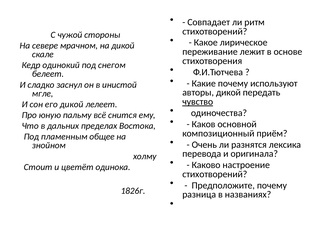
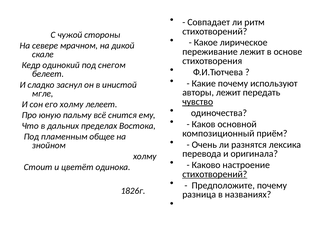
авторы дикой: дикой -> лежит
его дикой: дикой -> холму
стихотворений at (215, 174) underline: none -> present
